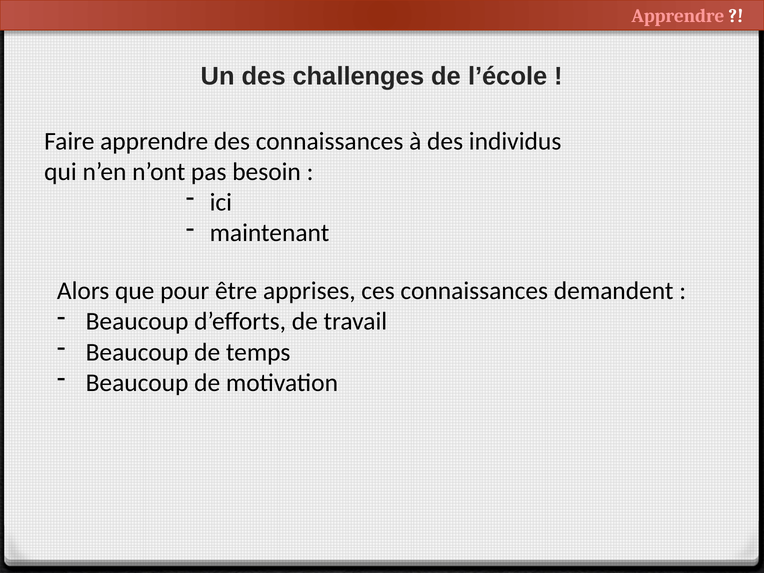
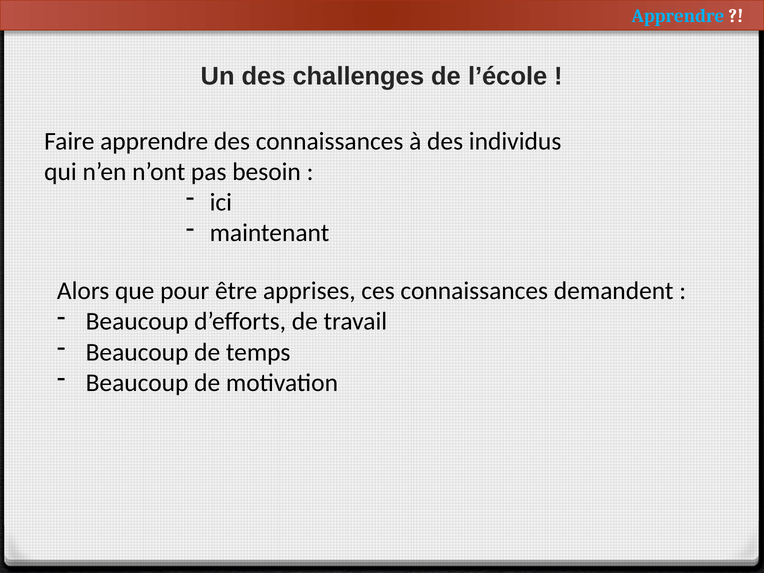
Apprendre at (678, 16) colour: pink -> light blue
